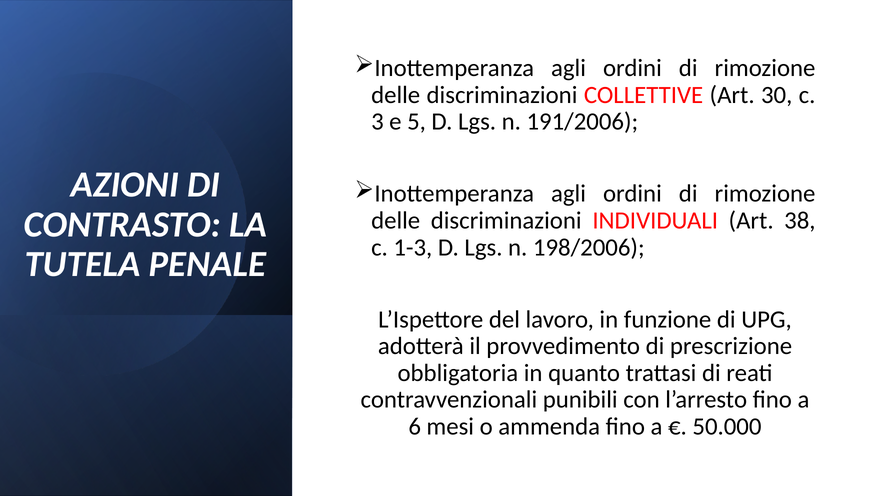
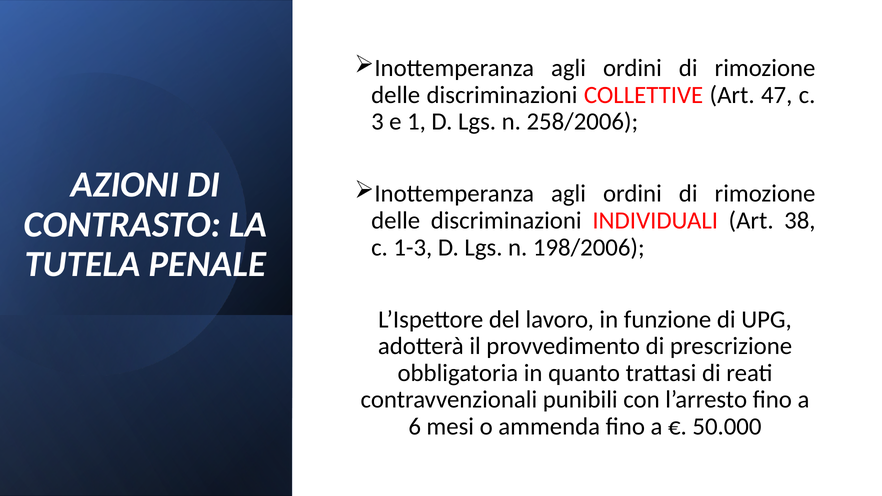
30: 30 -> 47
5: 5 -> 1
191/2006: 191/2006 -> 258/2006
